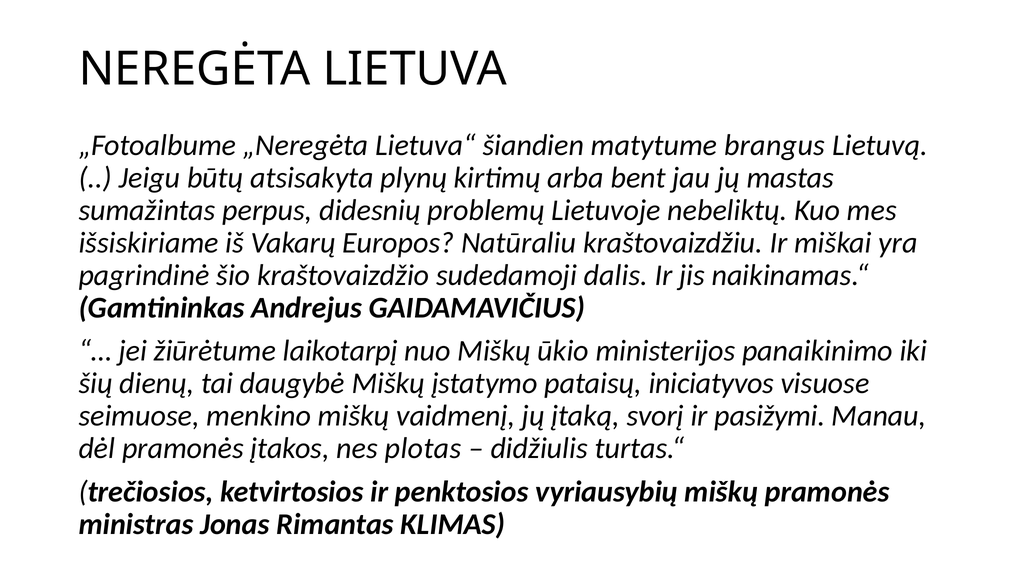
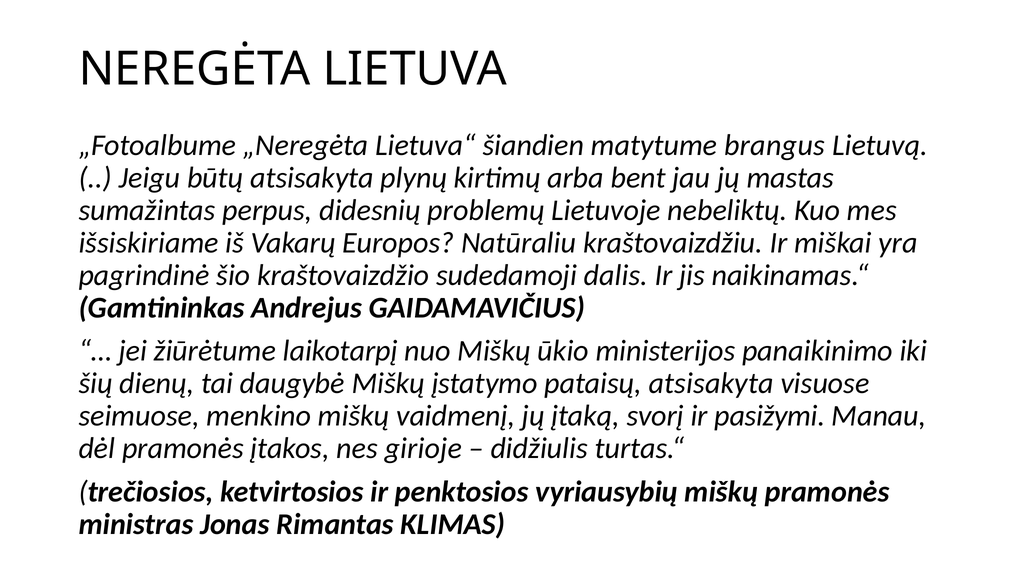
pataisų iniciatyvos: iniciatyvos -> atsisakyta
plotas: plotas -> girioje
